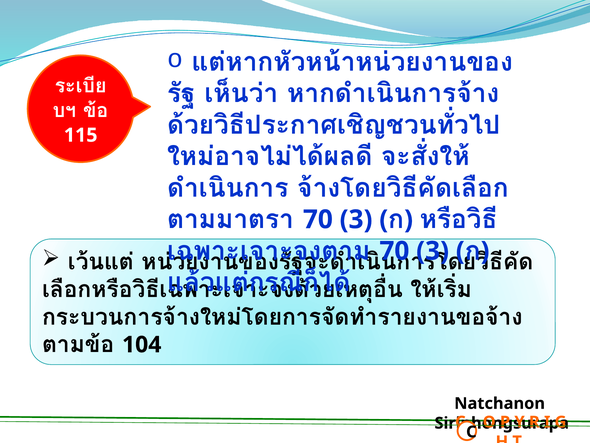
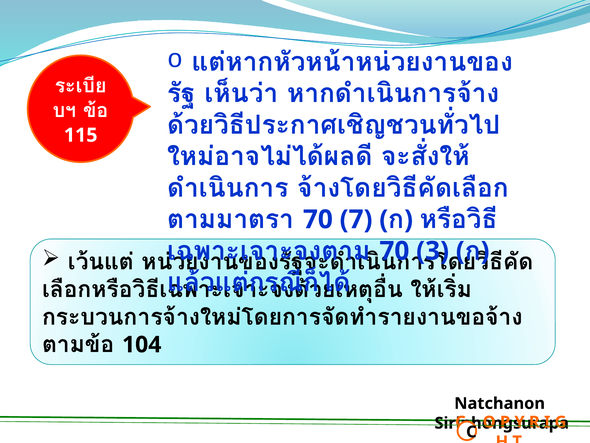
3 at (356, 219): 3 -> 7
